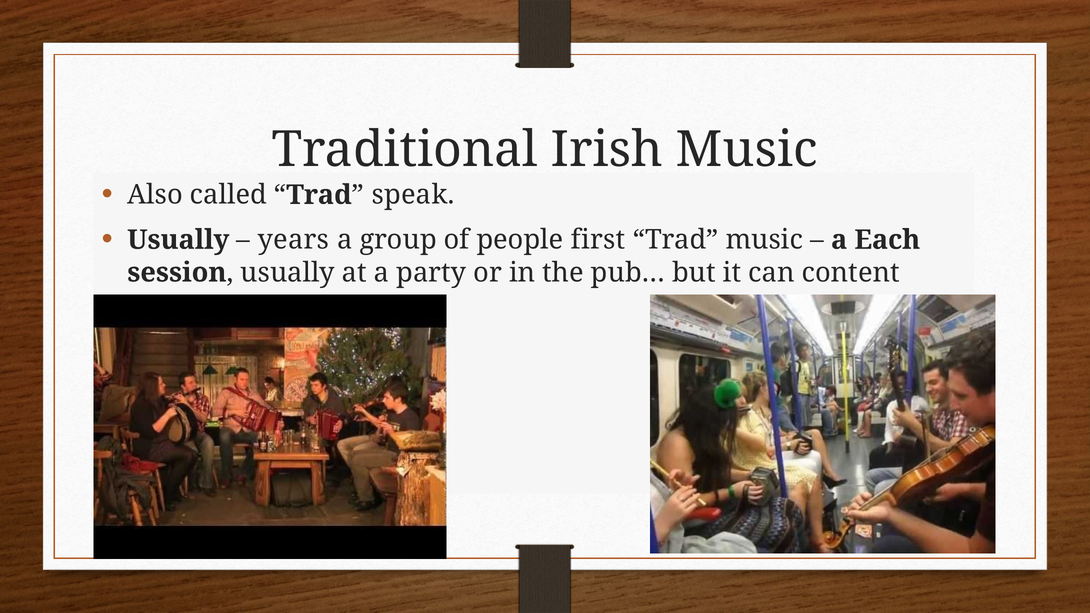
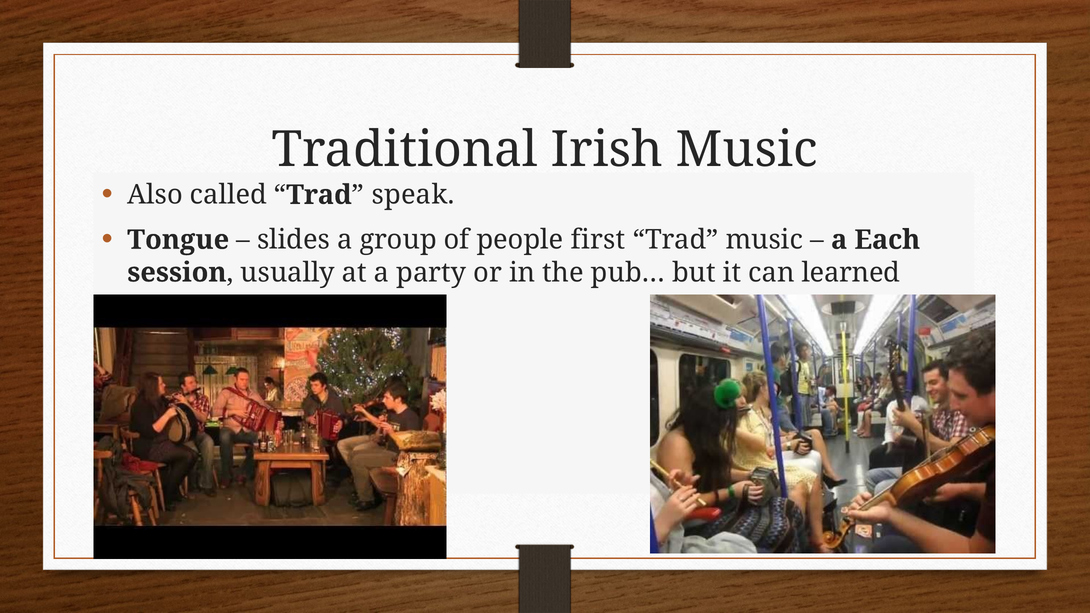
Usually at (178, 240): Usually -> Tongue
years: years -> slides
content: content -> learned
